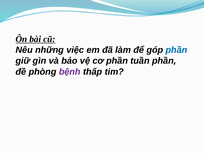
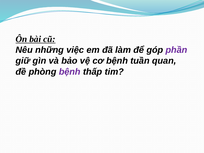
phần at (176, 50) colour: blue -> purple
cơ phần: phần -> bệnh
tuần phần: phần -> quan
